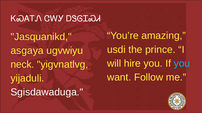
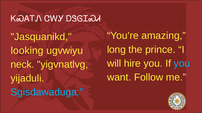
usdi: usdi -> long
asgaya: asgaya -> looking
Sgisdawaduga colour: white -> light blue
